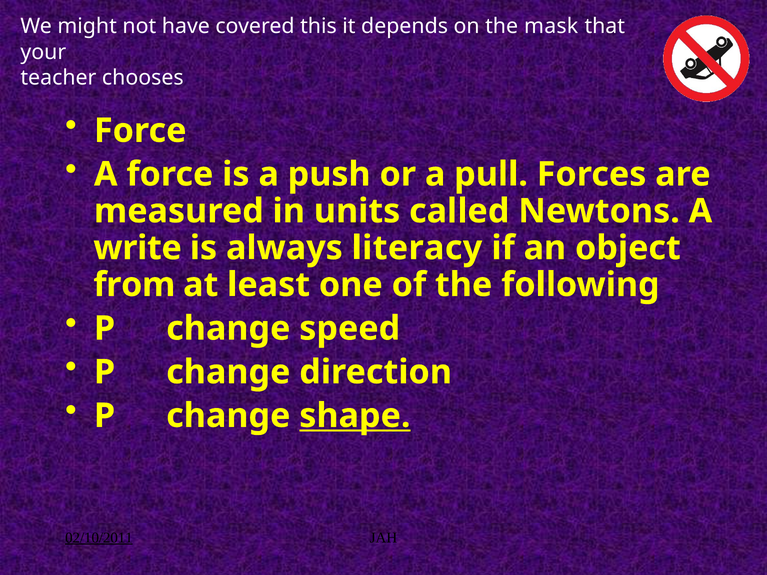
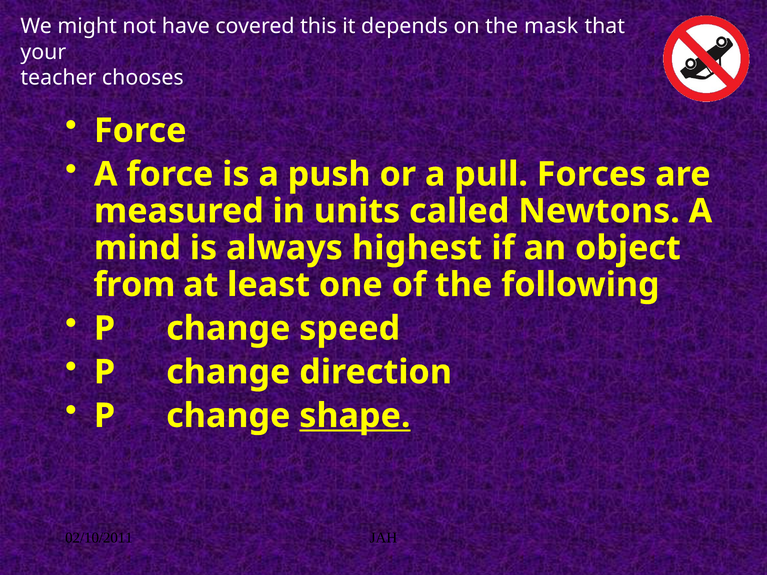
write: write -> mind
literacy: literacy -> highest
02/10/2011 underline: present -> none
